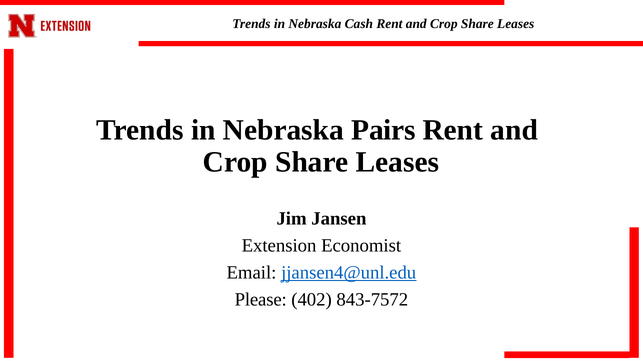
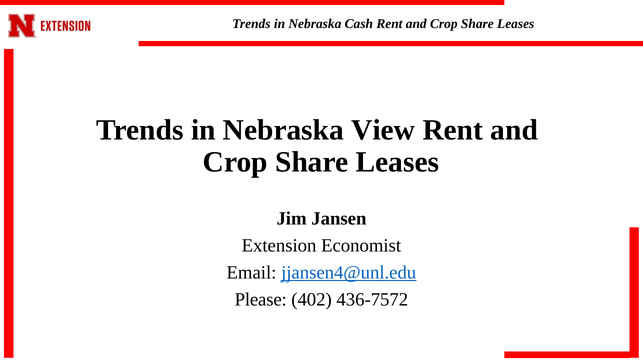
Pairs: Pairs -> View
843-7572: 843-7572 -> 436-7572
